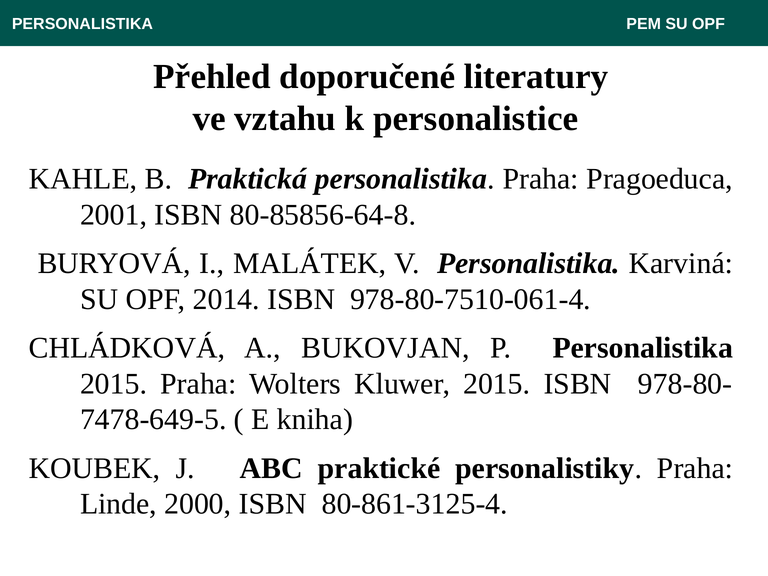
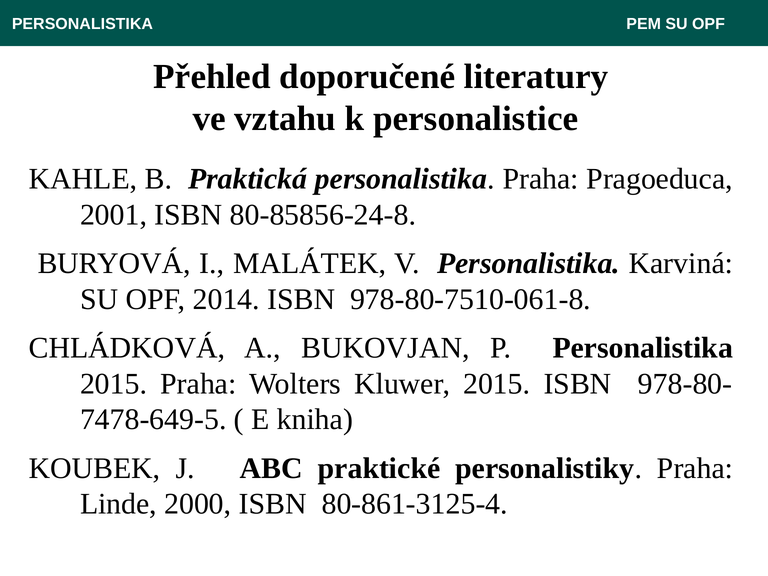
80-85856-64-8: 80-85856-64-8 -> 80-85856-24-8
978-80-7510-061-4: 978-80-7510-061-4 -> 978-80-7510-061-8
